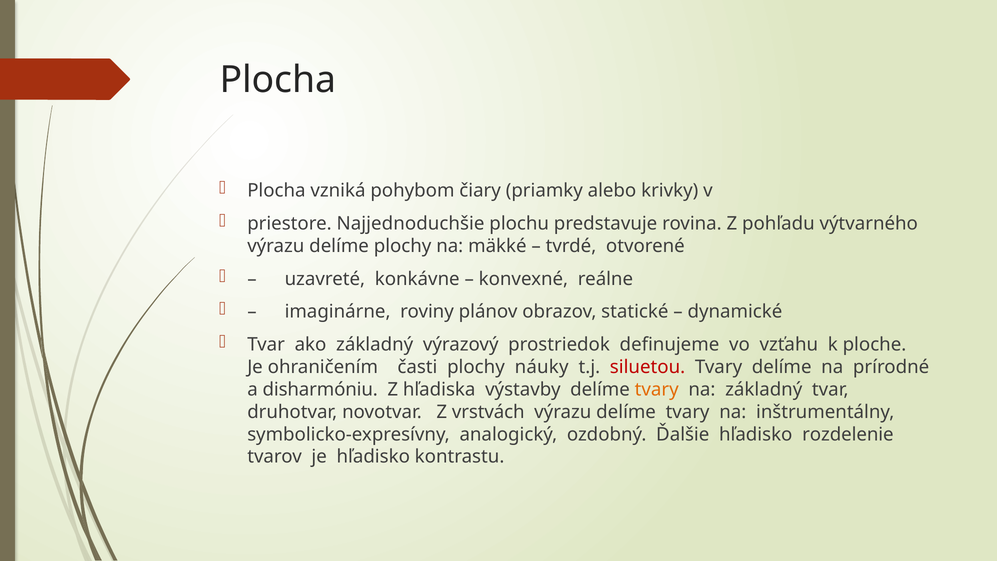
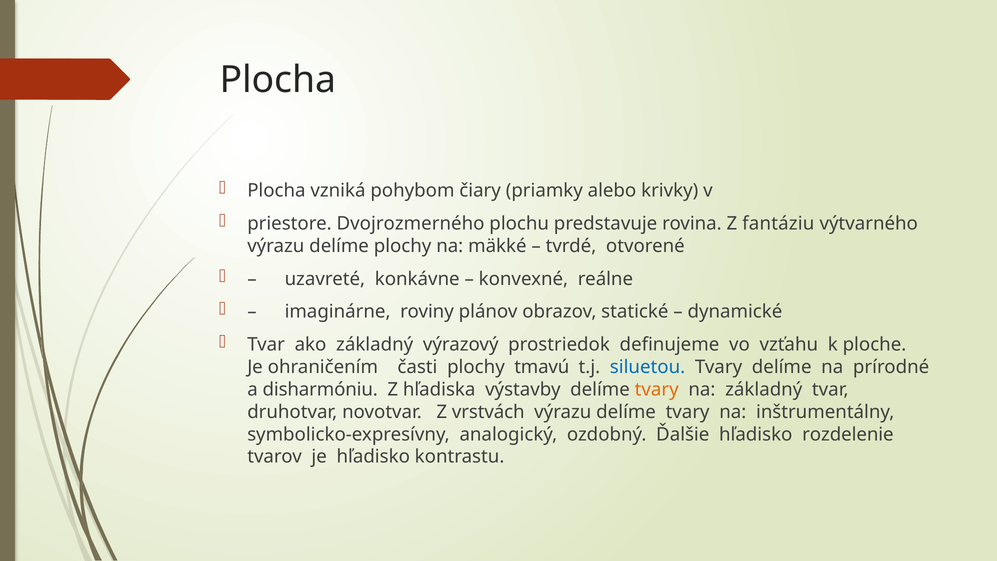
Najjednoduchšie: Najjednoduchšie -> Dvojrozmerného
pohľadu: pohľadu -> fantáziu
náuky: náuky -> tmavú
siluetou colour: red -> blue
